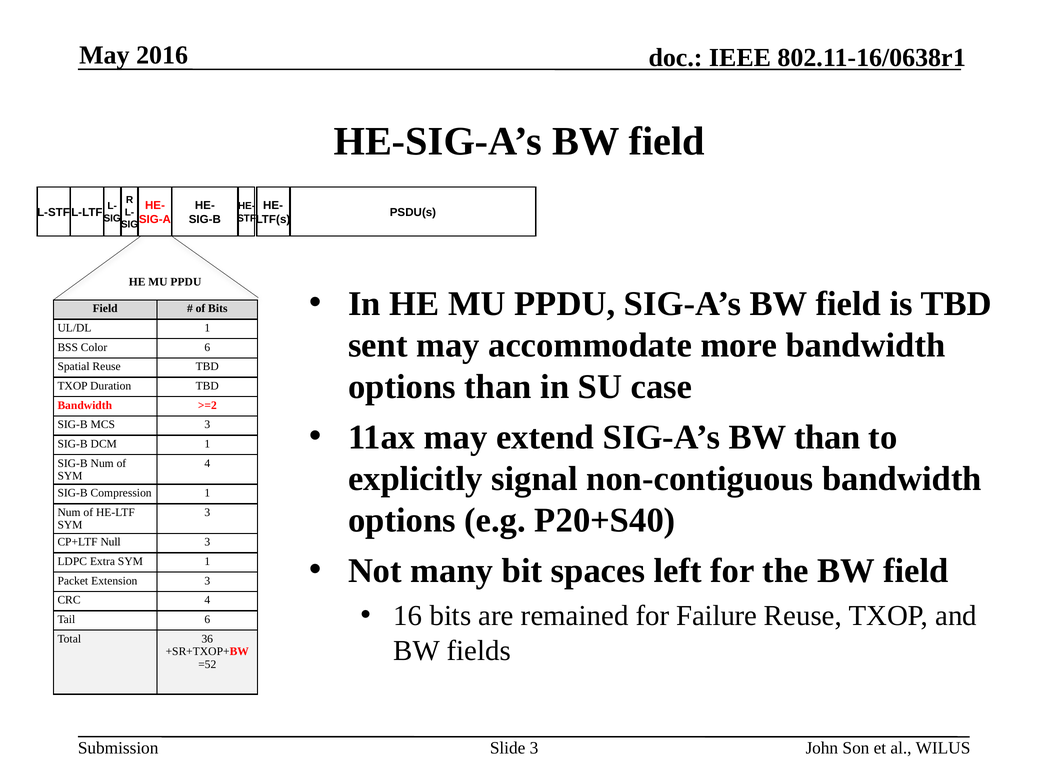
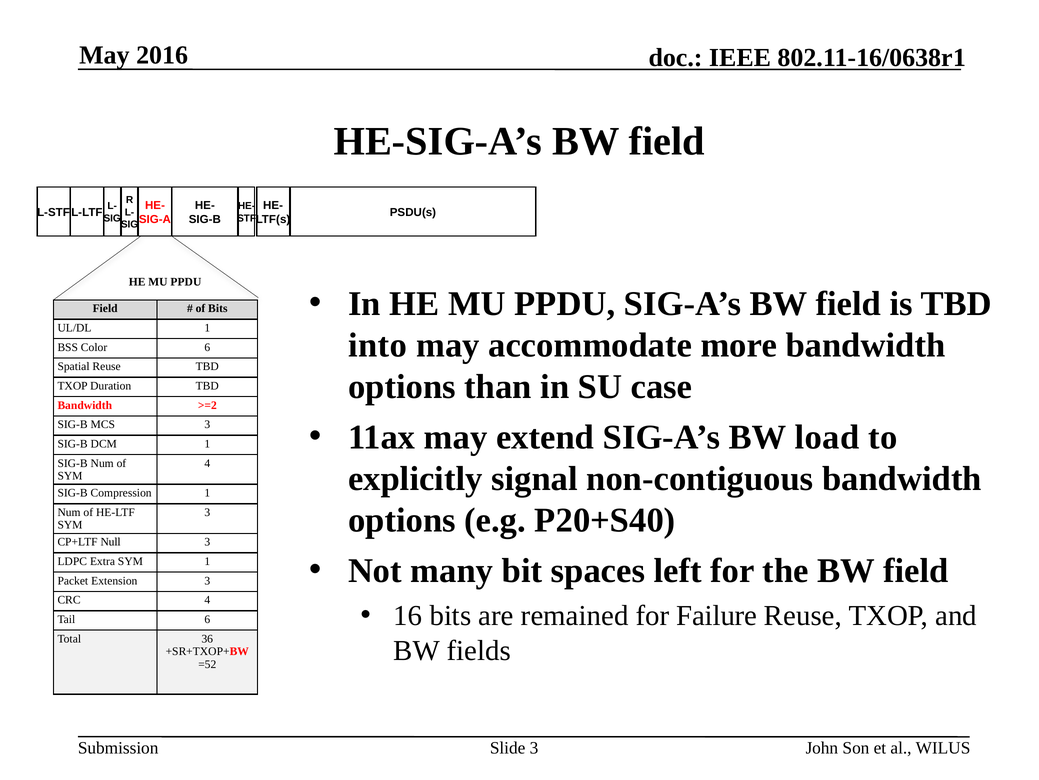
sent: sent -> into
BW than: than -> load
